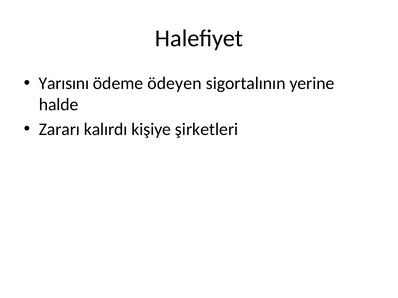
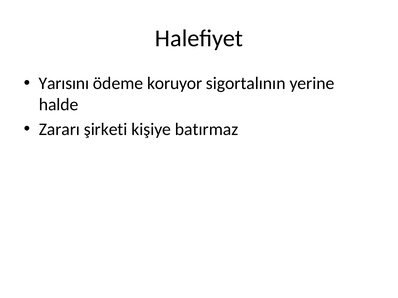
ödeyen: ödeyen -> koruyor
kalırdı: kalırdı -> şirketi
şirketleri: şirketleri -> batırmaz
